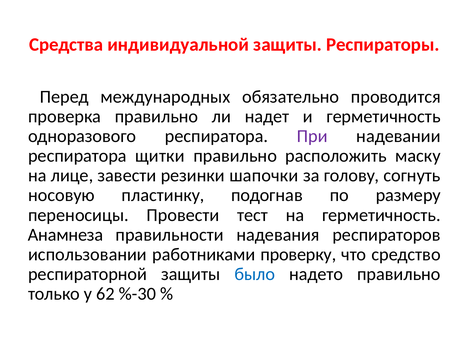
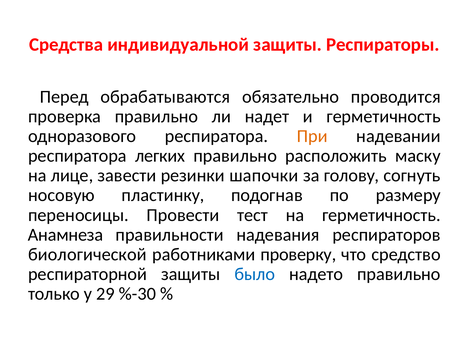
международных: международных -> обрабатываются
При colour: purple -> orange
щитки: щитки -> легких
использовании: использовании -> биологической
62: 62 -> 29
